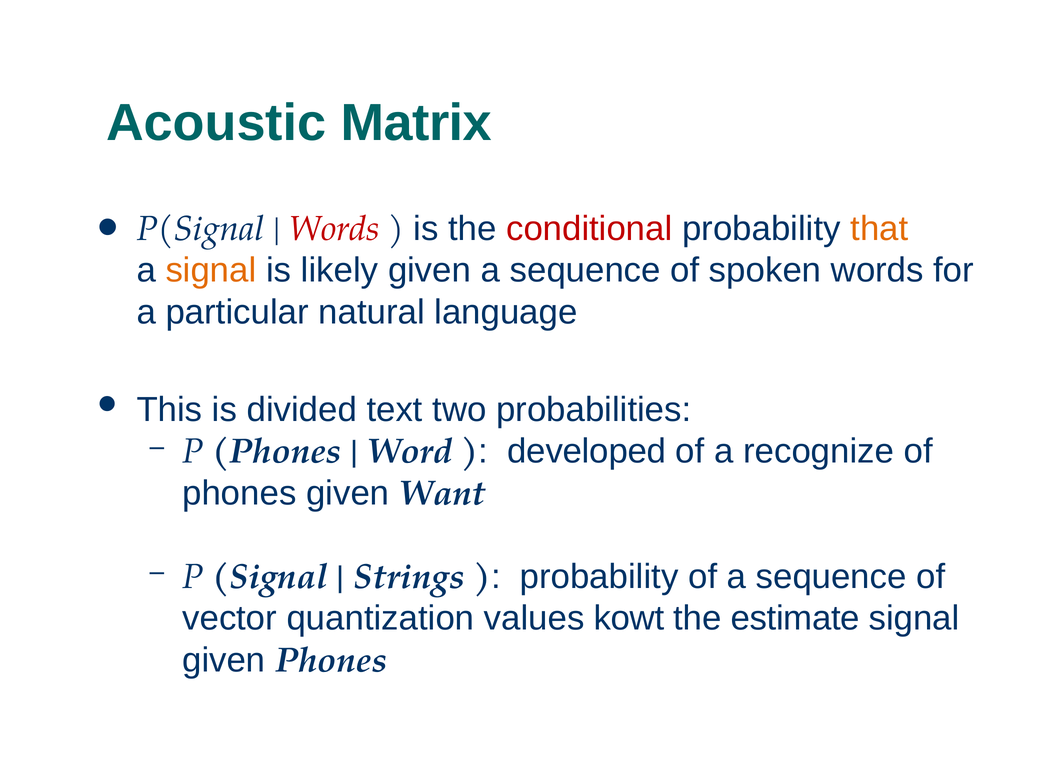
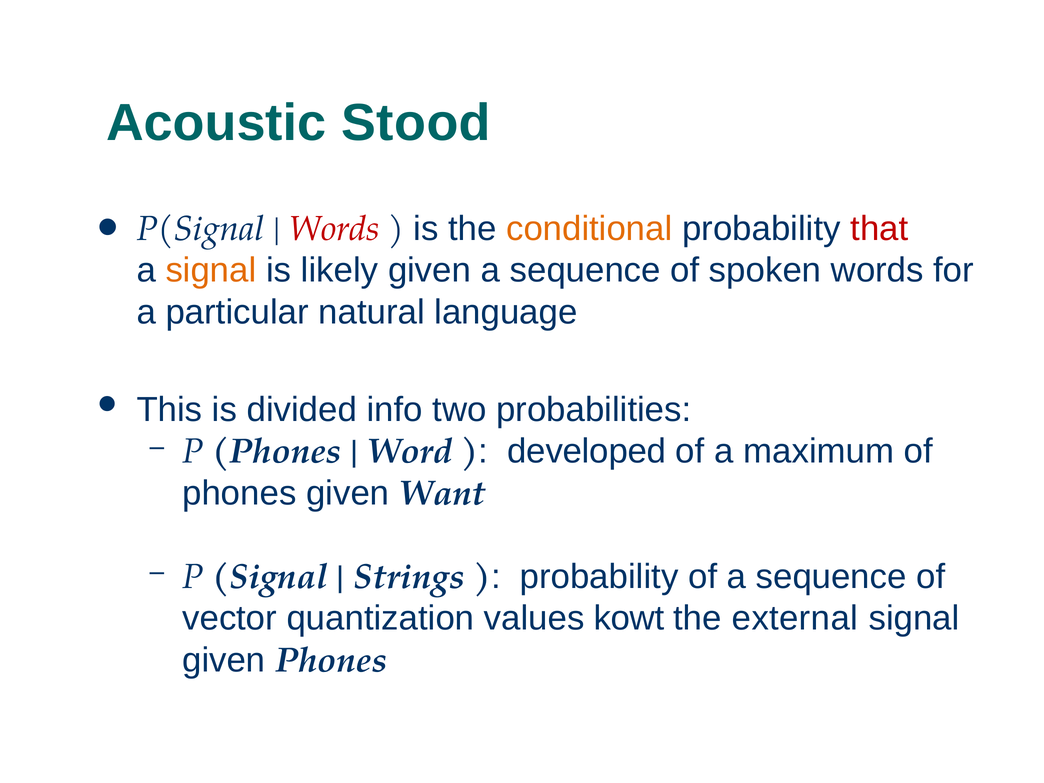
Matrix: Matrix -> Stood
conditional colour: red -> orange
that colour: orange -> red
text: text -> info
recognize: recognize -> maximum
estimate: estimate -> external
